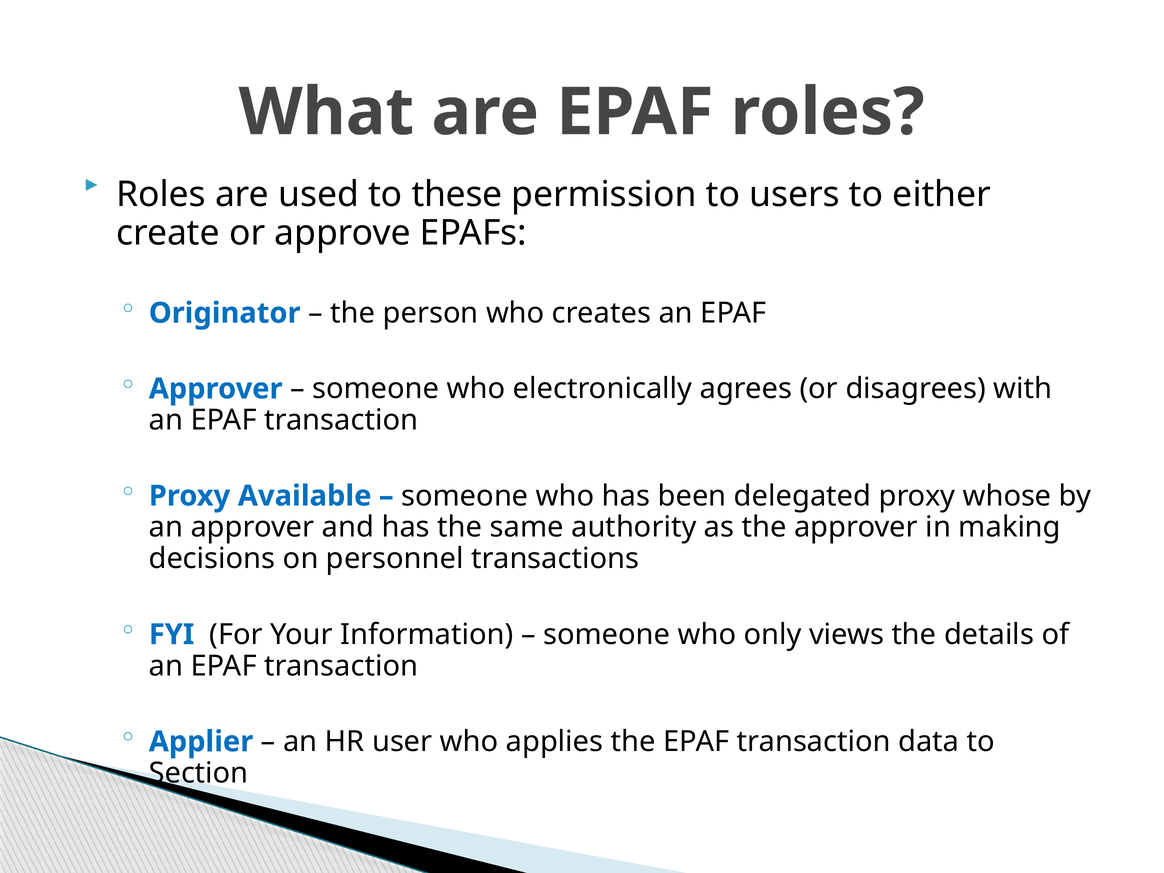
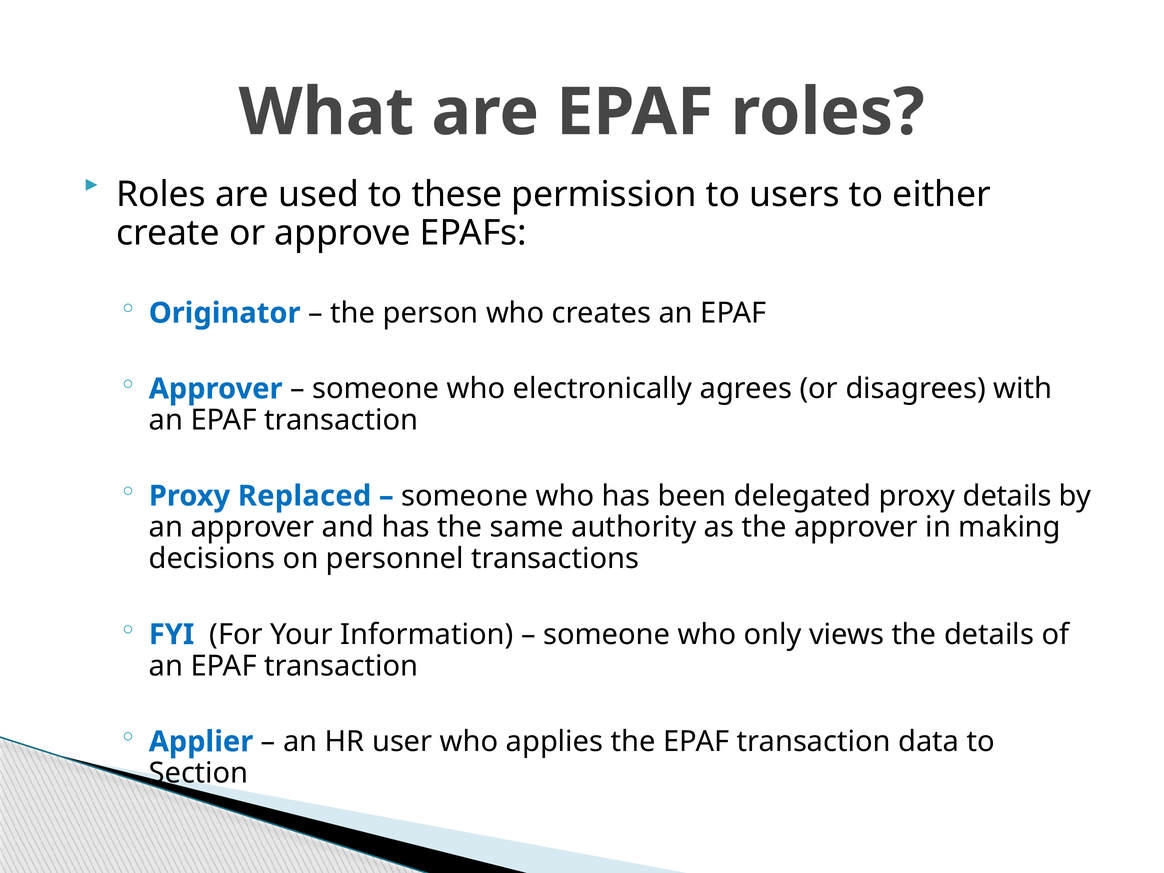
Available: Available -> Replaced
proxy whose: whose -> details
